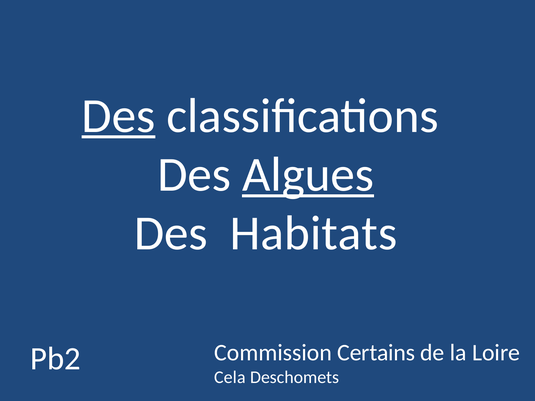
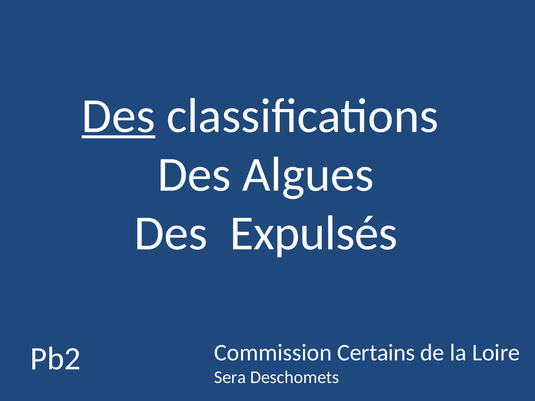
Algues underline: present -> none
Habitats: Habitats -> Expulsés
Cela: Cela -> Sera
